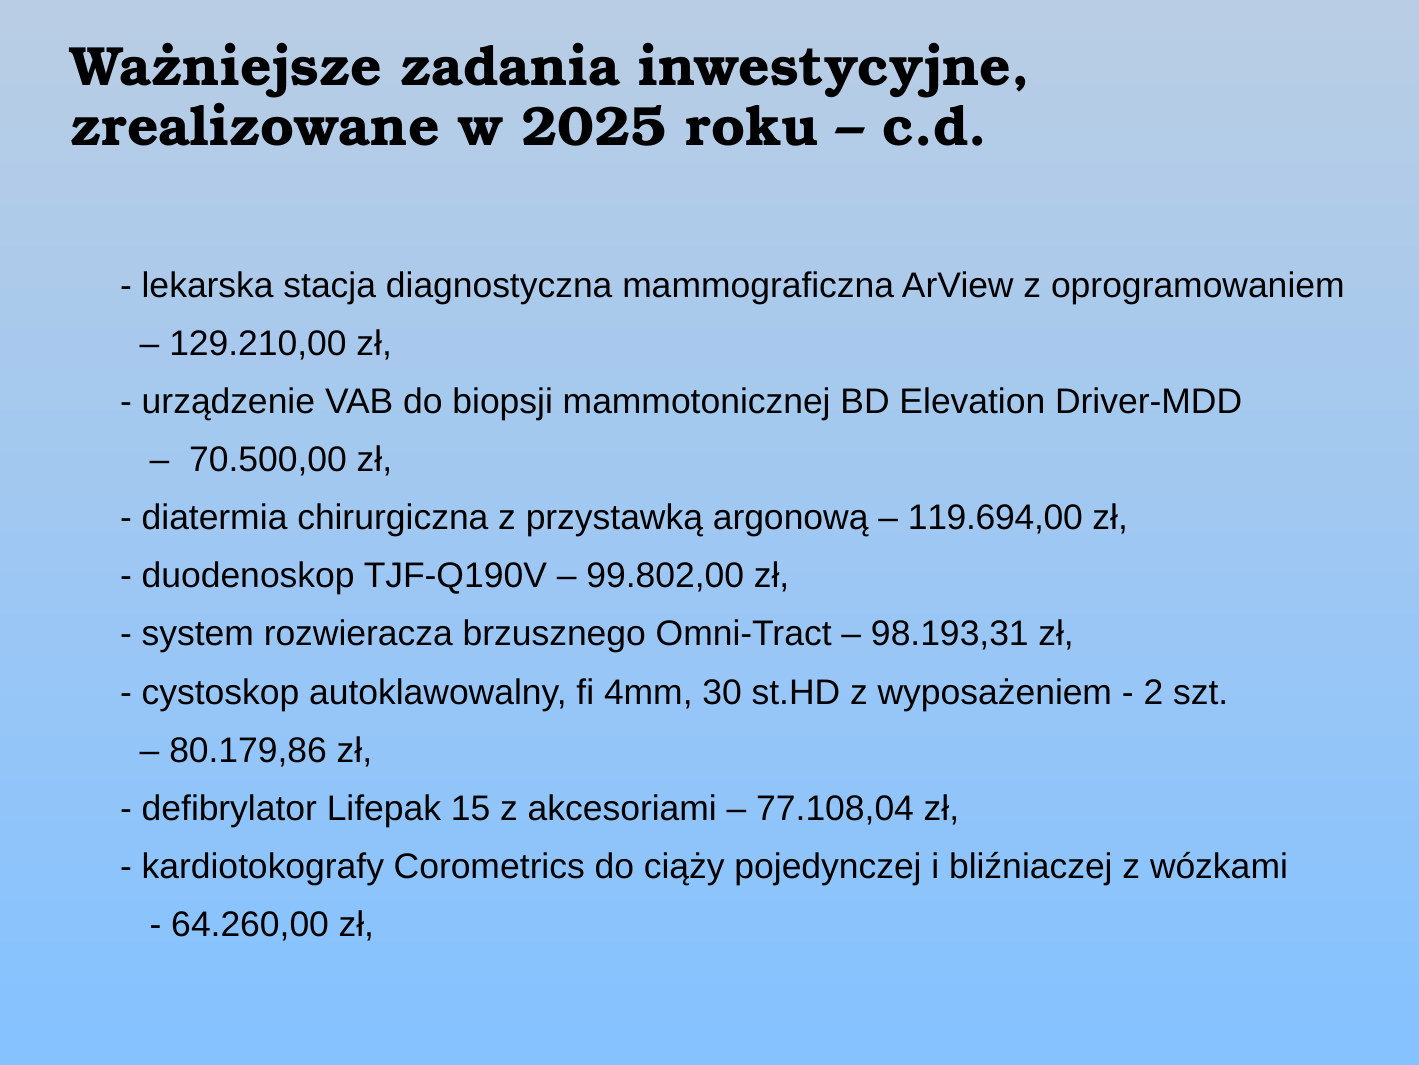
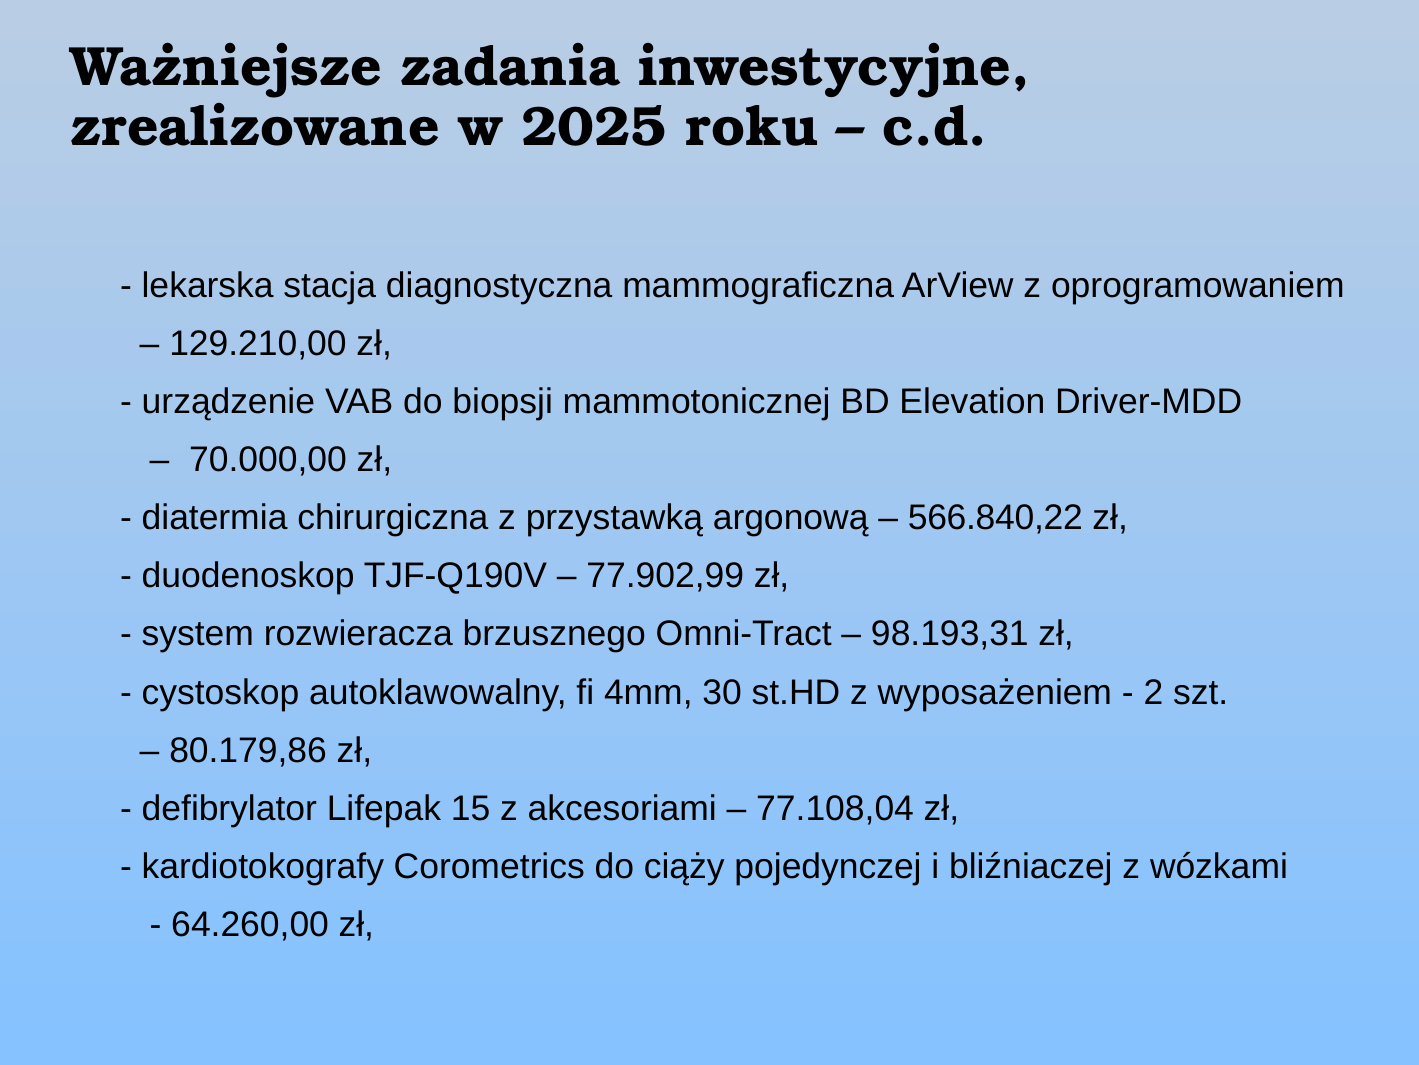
70.500,00: 70.500,00 -> 70.000,00
119.694,00: 119.694,00 -> 566.840,22
99.802,00: 99.802,00 -> 77.902,99
